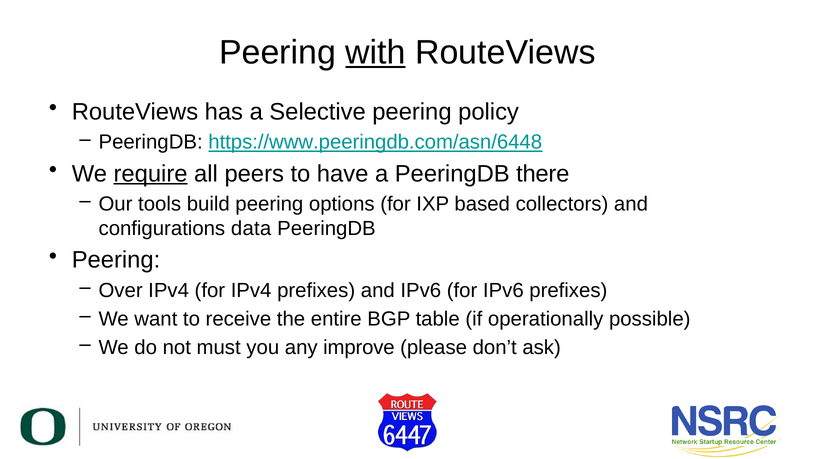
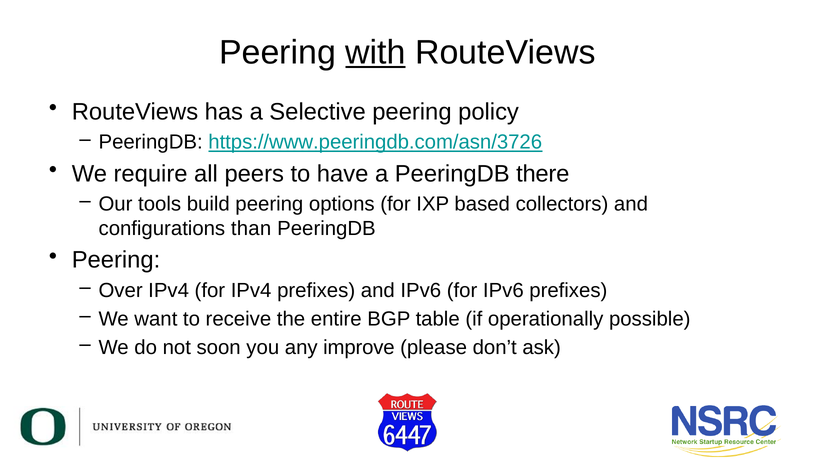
https://www.peeringdb.com/asn/6448: https://www.peeringdb.com/asn/6448 -> https://www.peeringdb.com/asn/3726
require underline: present -> none
data: data -> than
must: must -> soon
